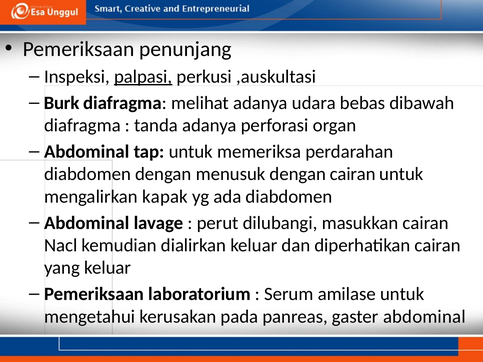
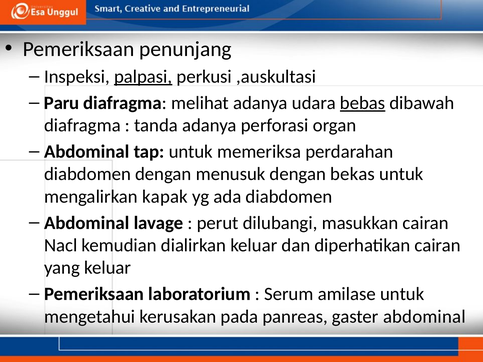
Burk: Burk -> Paru
bebas underline: none -> present
dengan cairan: cairan -> bekas
